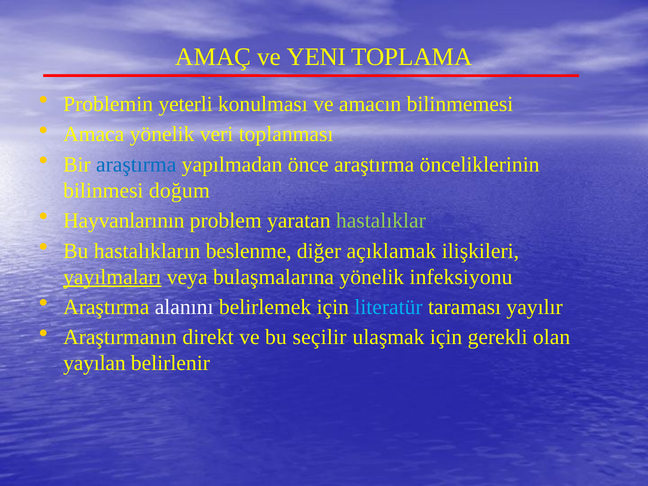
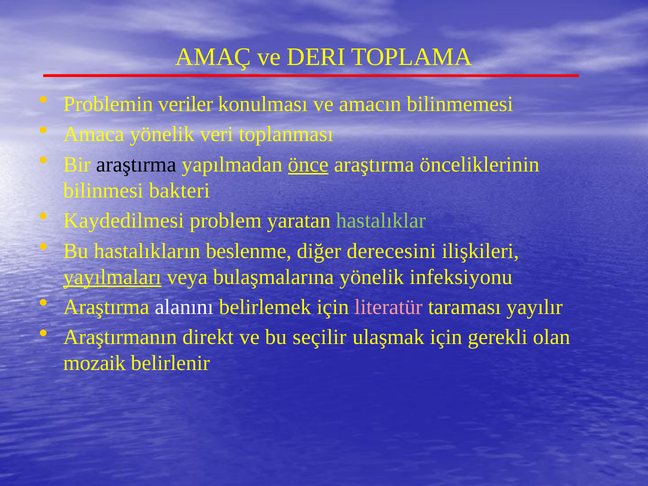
YENI: YENI -> DERI
yeterli: yeterli -> veriler
araştırma at (136, 165) colour: blue -> black
önce underline: none -> present
doğum: doğum -> bakteri
Hayvanlarının: Hayvanlarının -> Kaydedilmesi
açıklamak: açıklamak -> derecesini
literatür colour: light blue -> pink
yayılan: yayılan -> mozaik
